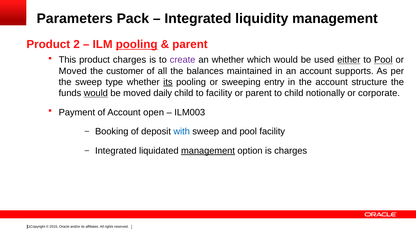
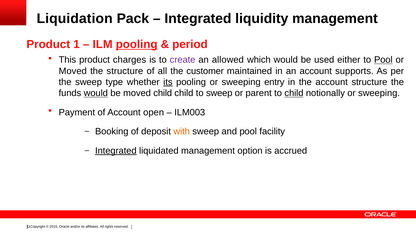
Parameters: Parameters -> Liquidation
2: 2 -> 1
parent at (190, 44): parent -> period
an whether: whether -> allowed
either underline: present -> none
the customer: customer -> structure
balances: balances -> customer
moved daily: daily -> child
to facility: facility -> sweep
child at (294, 93) underline: none -> present
notionally or corporate: corporate -> sweeping
with colour: blue -> orange
Integrated at (116, 151) underline: none -> present
management at (208, 151) underline: present -> none
is charges: charges -> accrued
